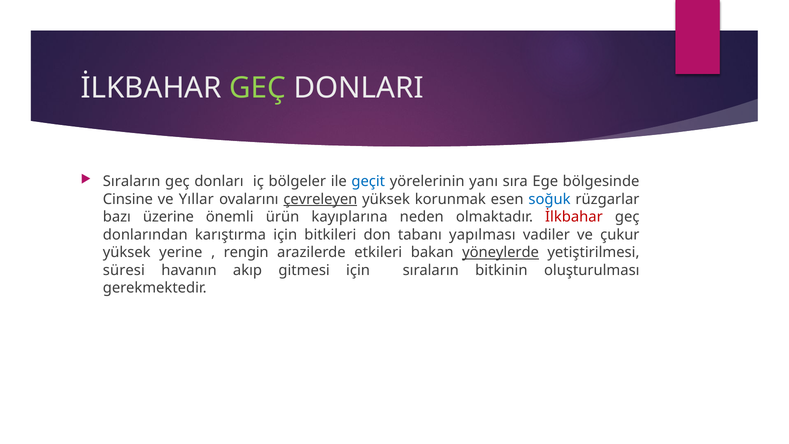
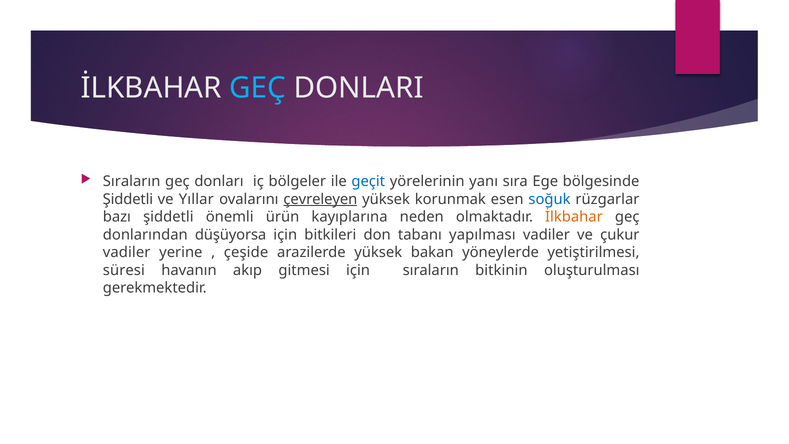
GEÇ at (258, 88) colour: light green -> light blue
Cinsine at (128, 199): Cinsine -> Şiddetli
bazı üzerine: üzerine -> şiddetli
İlkbahar at (574, 217) colour: red -> orange
karıştırma: karıştırma -> düşüyorsa
yüksek at (127, 252): yüksek -> vadiler
rengin: rengin -> çeşide
arazilerde etkileri: etkileri -> yüksek
yöneylerde underline: present -> none
